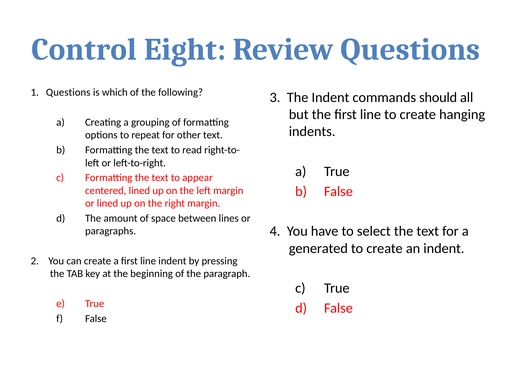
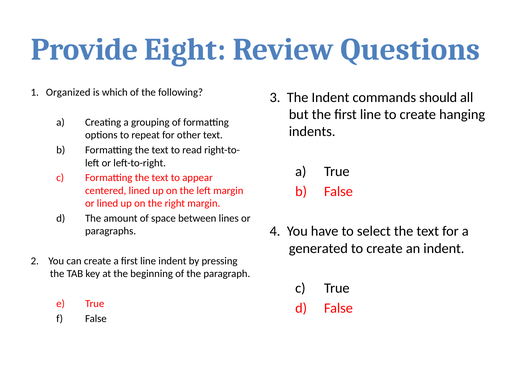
Control: Control -> Provide
1 Questions: Questions -> Organized
